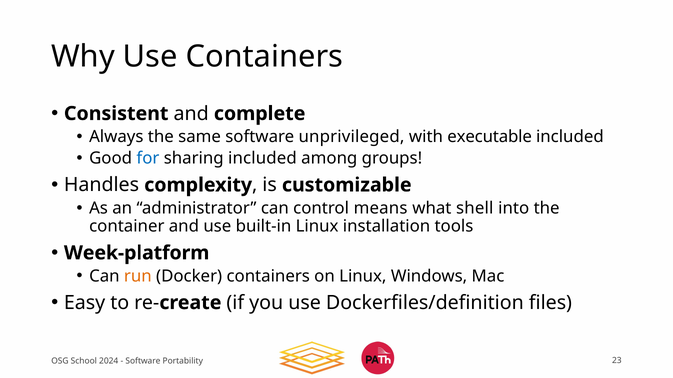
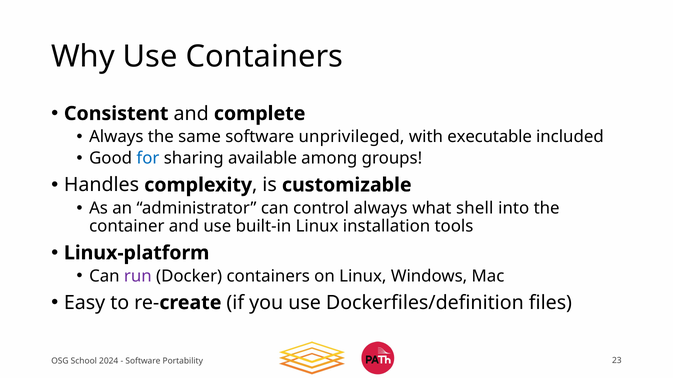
sharing included: included -> available
control means: means -> always
Week-platform: Week-platform -> Linux-platform
run colour: orange -> purple
